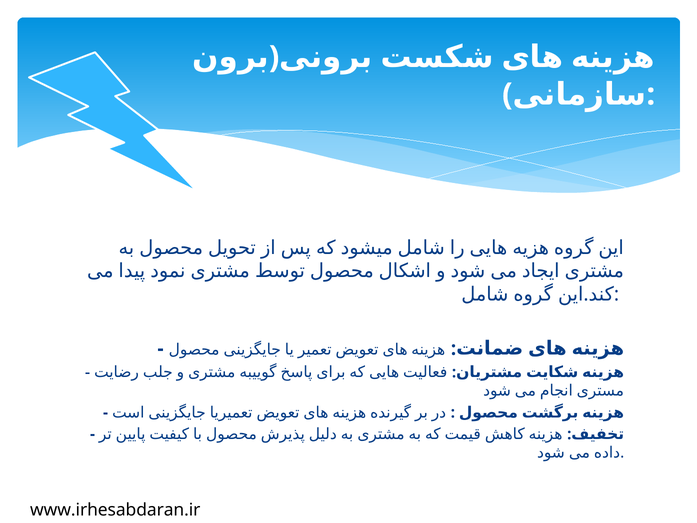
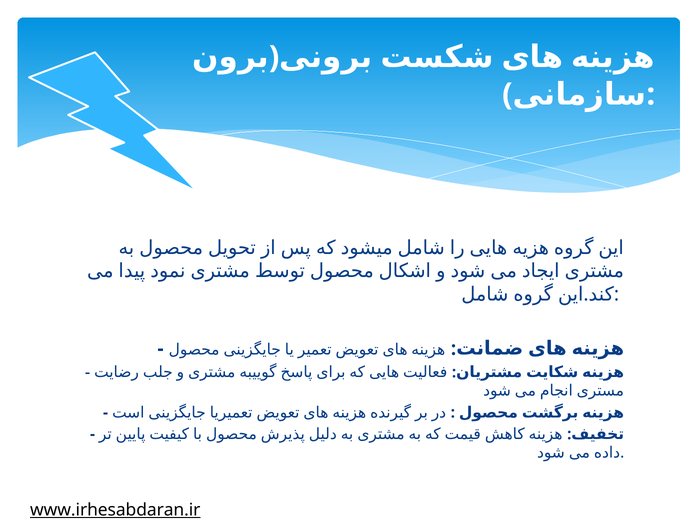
www.irhesabdaran.ir underline: none -> present
